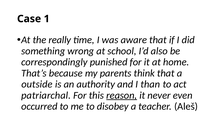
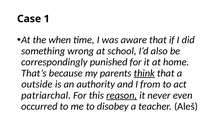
really: really -> when
think underline: none -> present
than: than -> from
